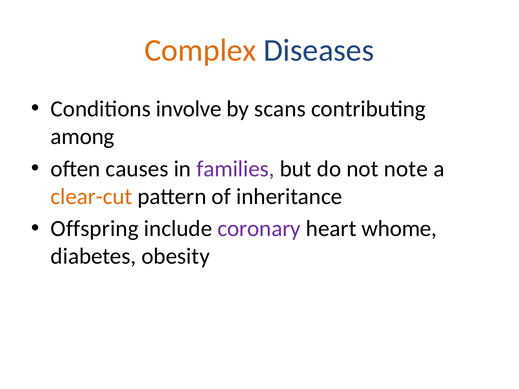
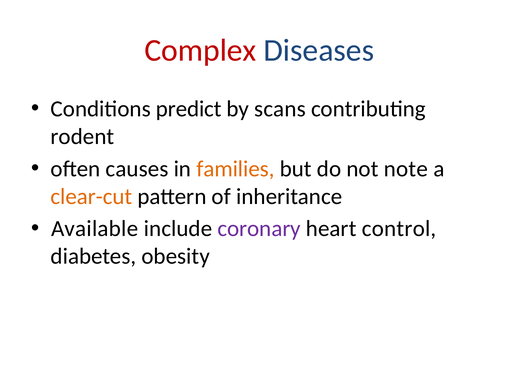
Complex colour: orange -> red
involve: involve -> predict
among: among -> rodent
families colour: purple -> orange
Offspring: Offspring -> Available
whome: whome -> control
